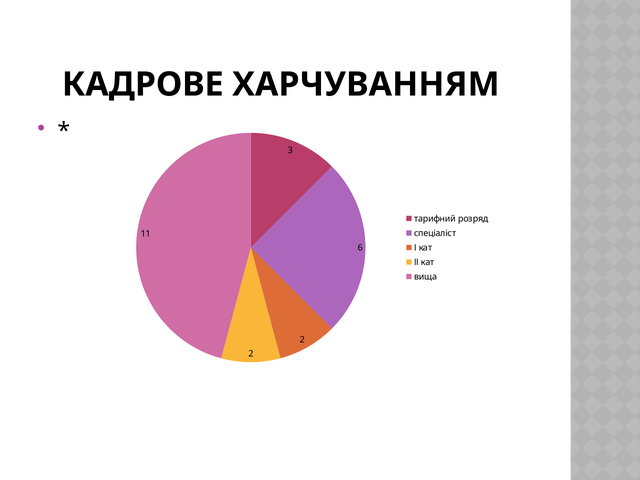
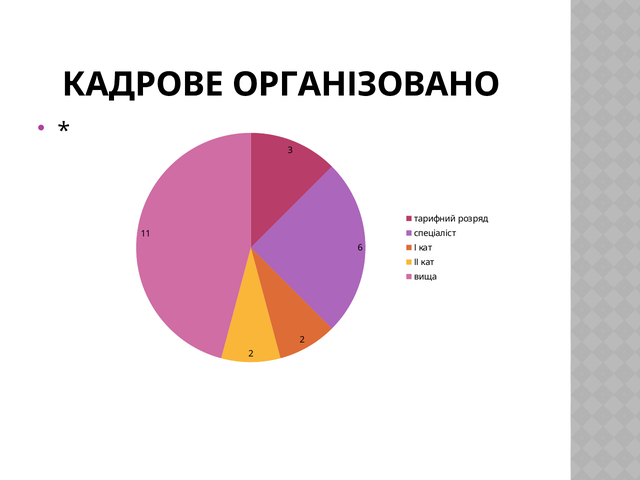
ХАРЧУВАННЯМ: ХАРЧУВАННЯМ -> ОРГАНІЗОВАНО
